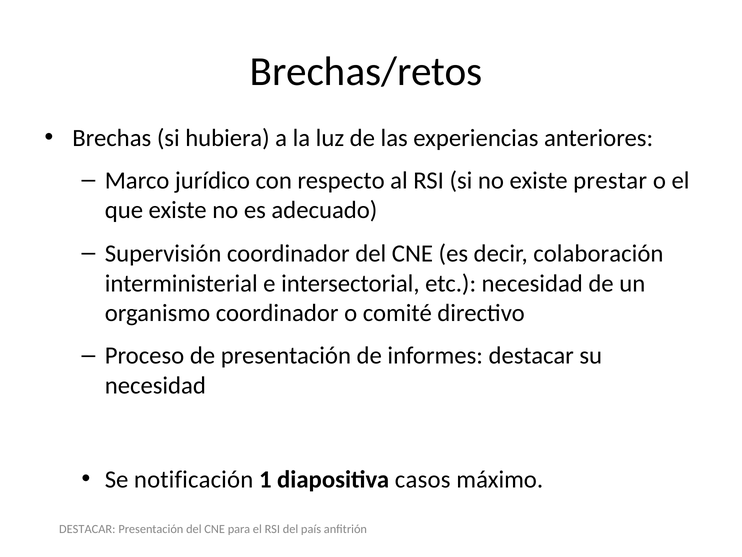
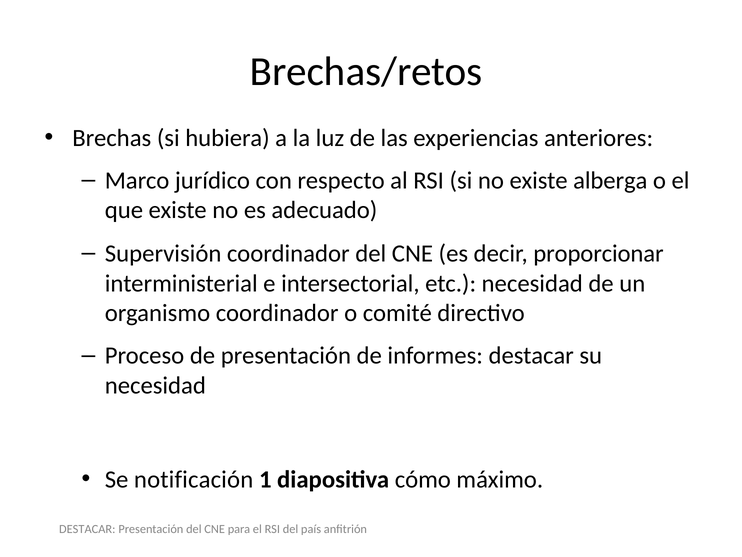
prestar: prestar -> alberga
colaboración: colaboración -> proporcionar
casos: casos -> cómo
